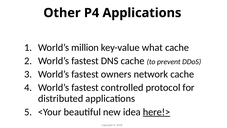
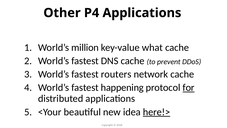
owners: owners -> routers
controlled: controlled -> happening
for underline: none -> present
